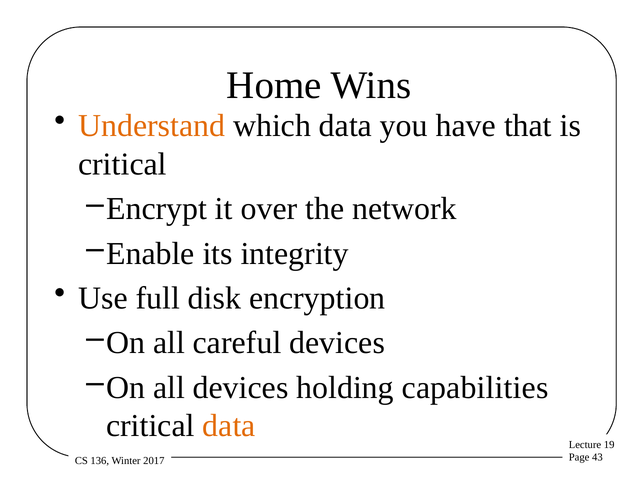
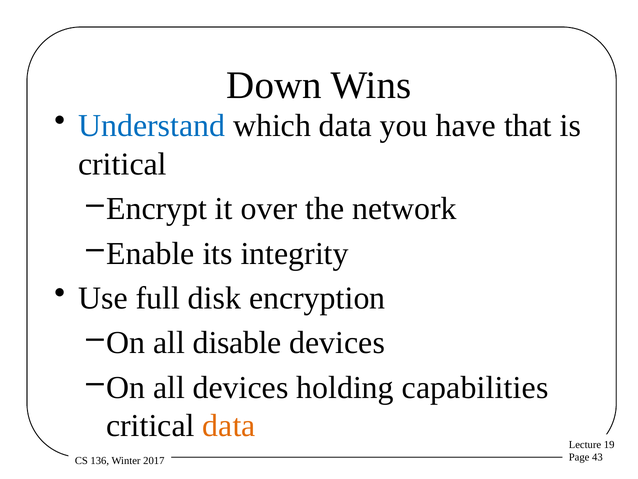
Home: Home -> Down
Understand colour: orange -> blue
careful: careful -> disable
